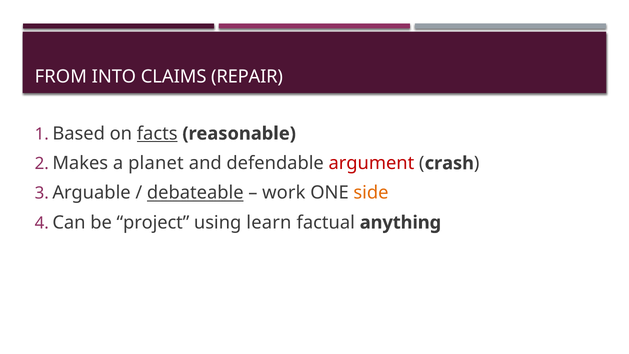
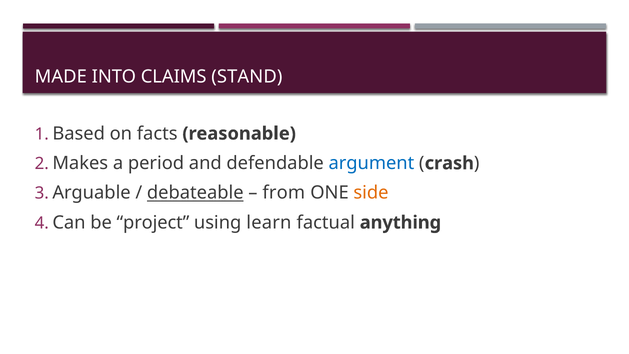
FROM: FROM -> MADE
REPAIR: REPAIR -> STAND
facts underline: present -> none
planet: planet -> period
argument colour: red -> blue
work: work -> from
